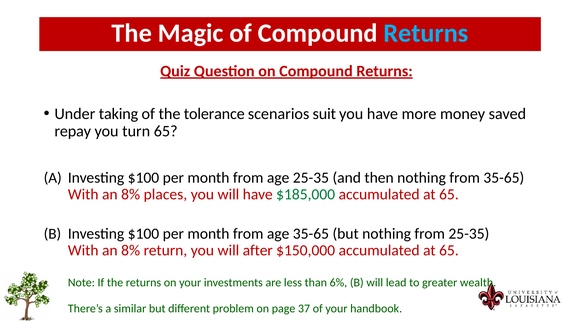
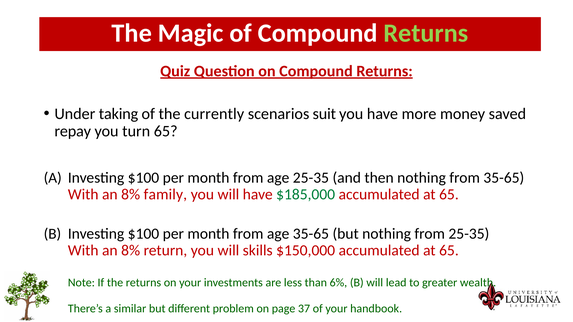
Returns at (426, 33) colour: light blue -> light green
tolerance: tolerance -> currently
places: places -> family
after: after -> skills
